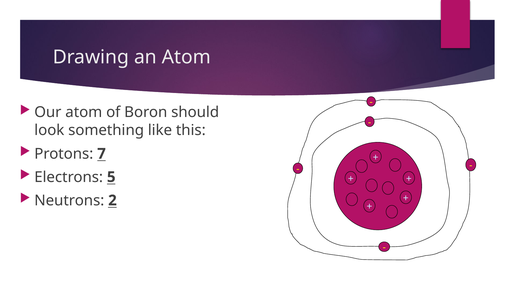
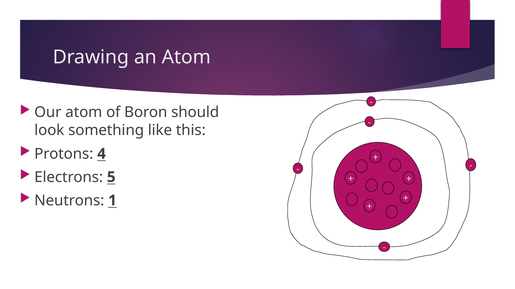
7: 7 -> 4
2: 2 -> 1
